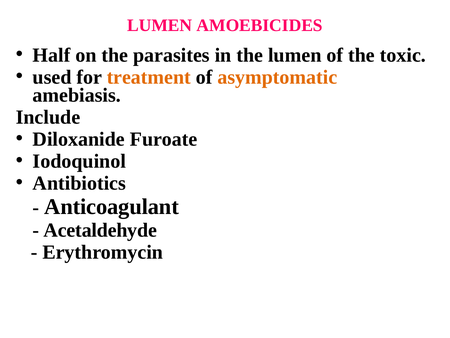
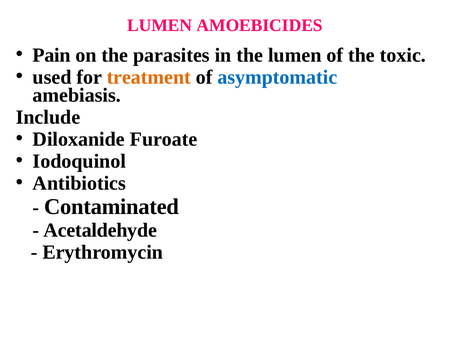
Half: Half -> Pain
asymptomatic colour: orange -> blue
Anticoagulant: Anticoagulant -> Contaminated
